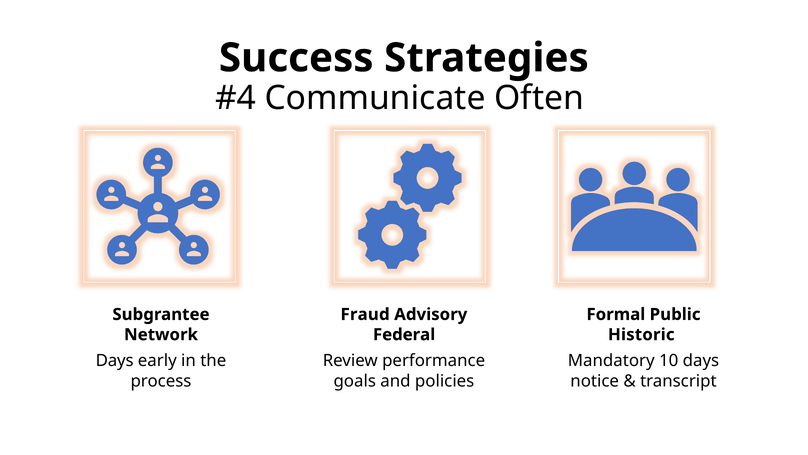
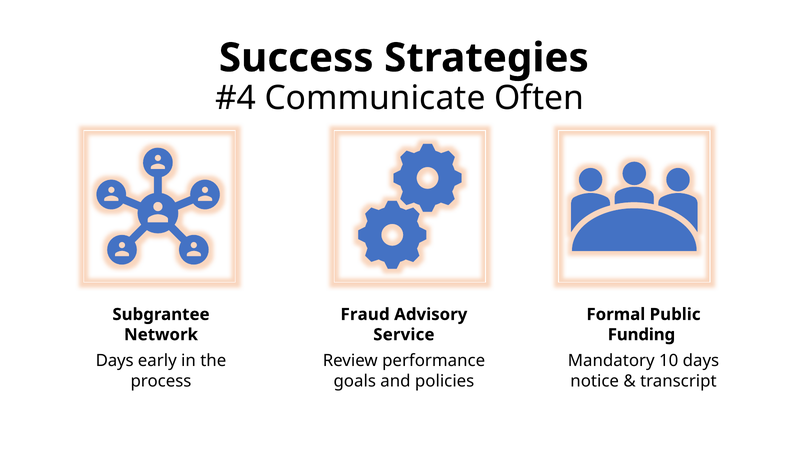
Federal: Federal -> Service
Historic: Historic -> Funding
